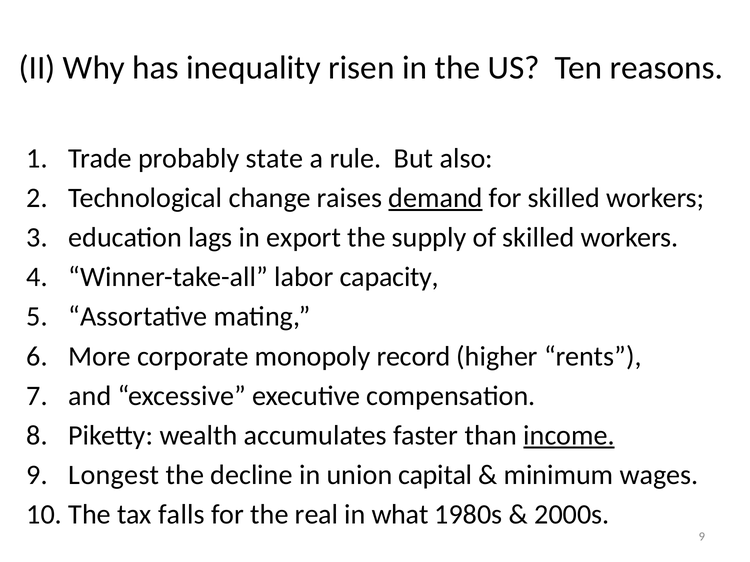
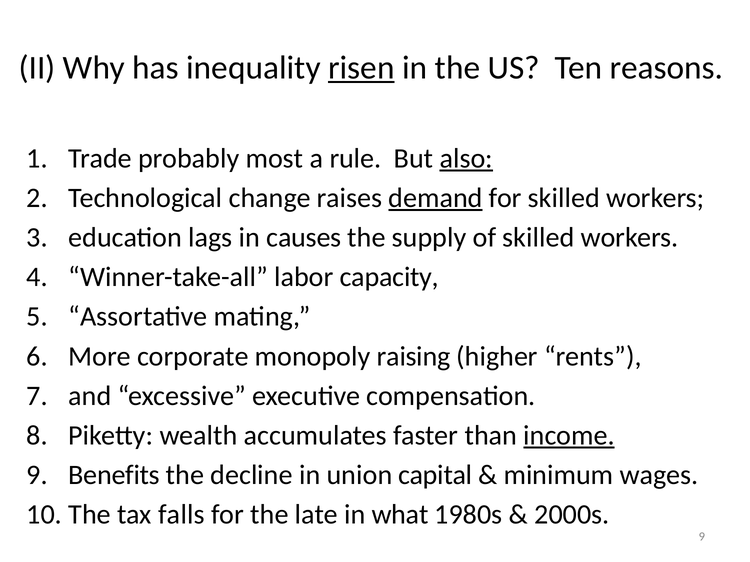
risen underline: none -> present
state: state -> most
also underline: none -> present
export: export -> causes
record: record -> raising
Longest: Longest -> Benefits
real: real -> late
